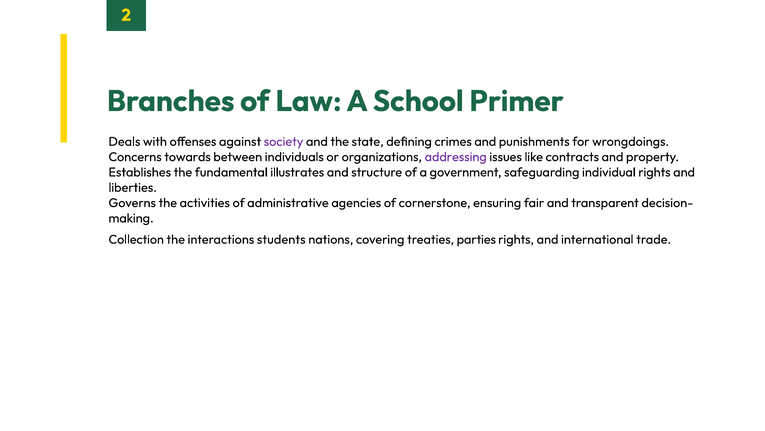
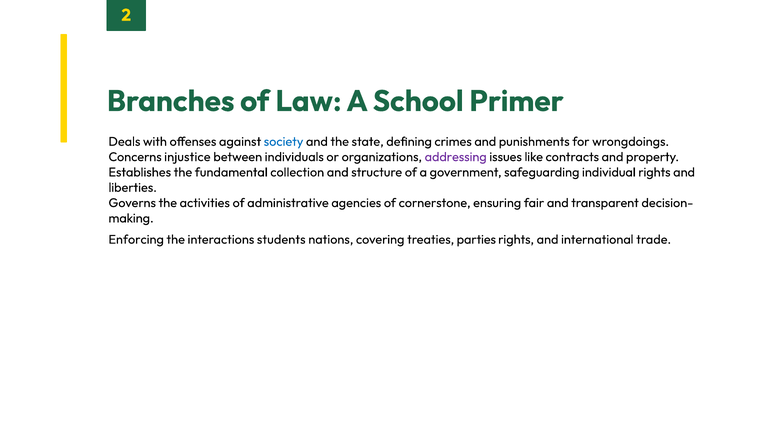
society colour: purple -> blue
towards: towards -> injustice
illustrates: illustrates -> collection
Collection: Collection -> Enforcing
